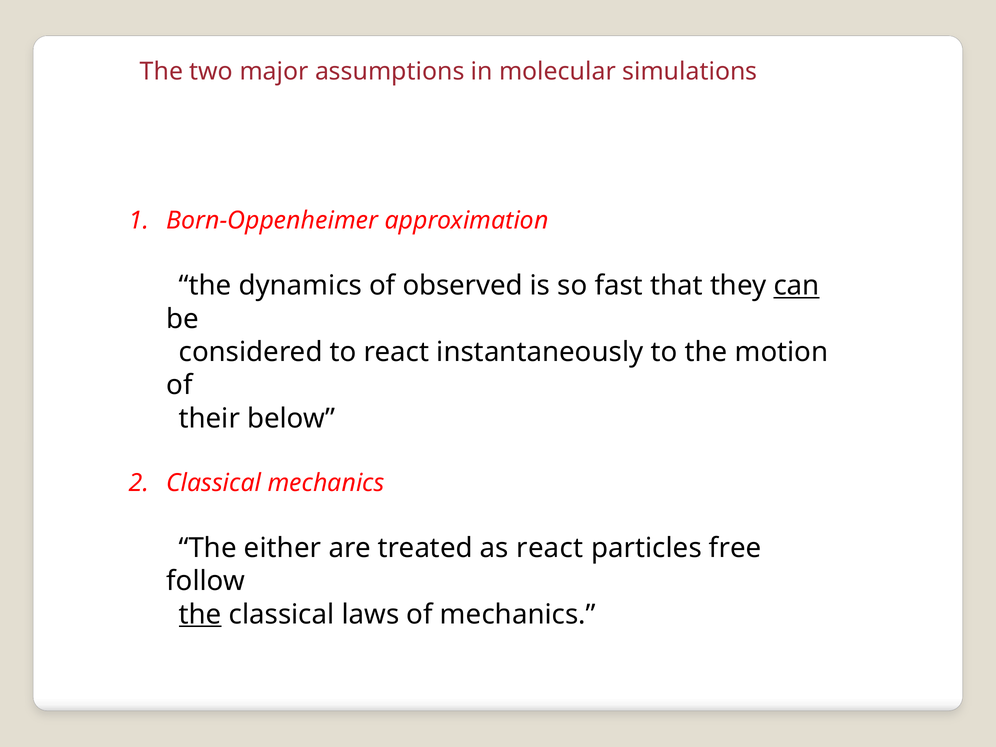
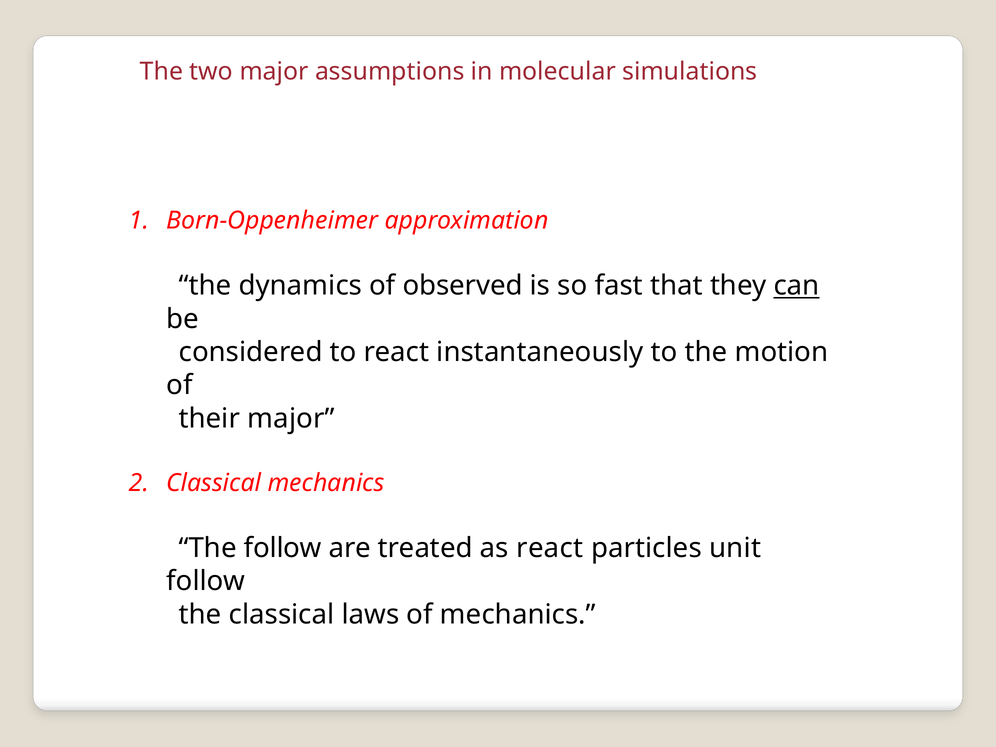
their below: below -> major
The either: either -> follow
free: free -> unit
the at (200, 615) underline: present -> none
